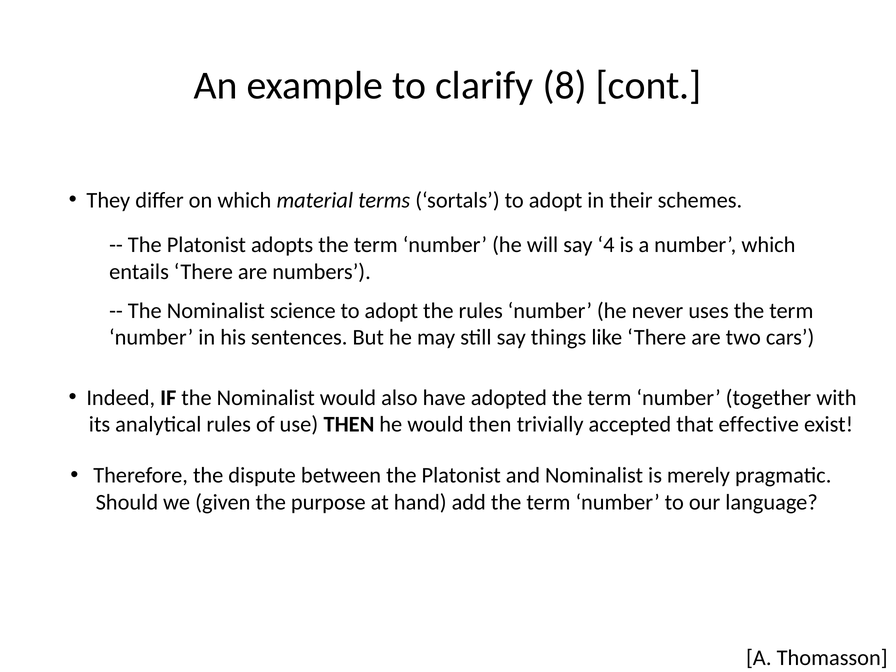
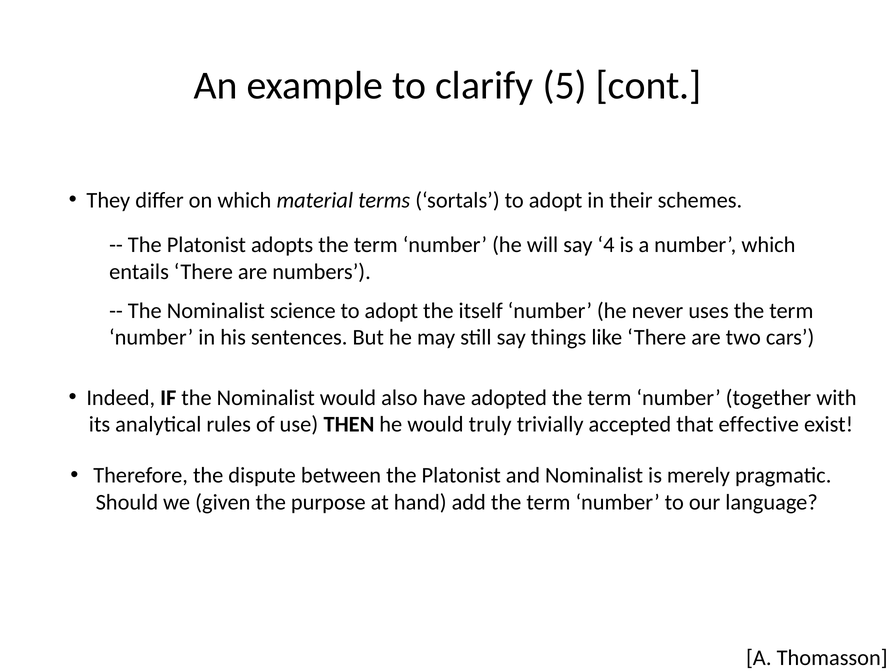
8: 8 -> 5
the rules: rules -> itself
would then: then -> truly
